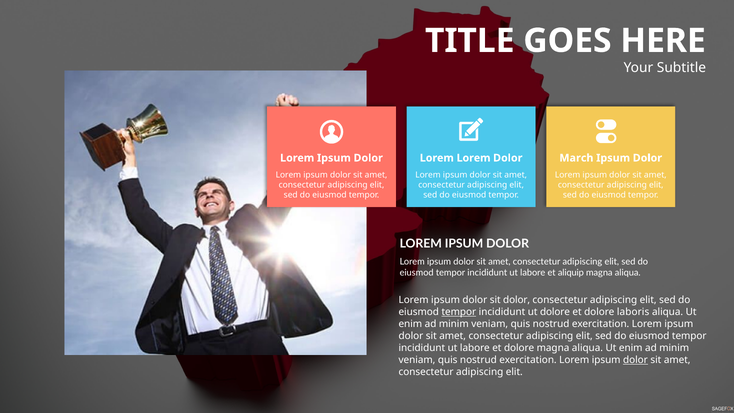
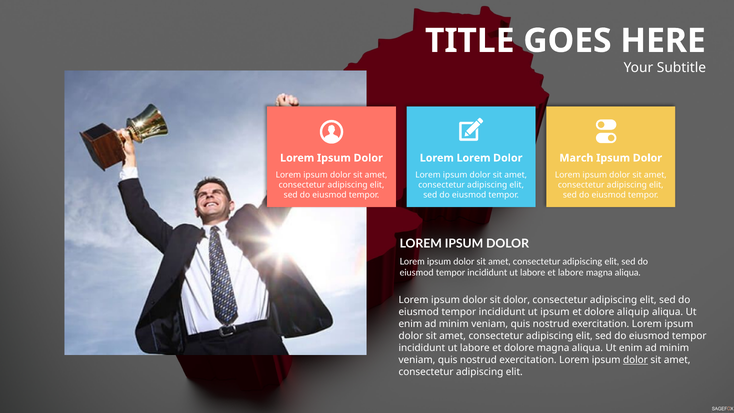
et aliquip: aliquip -> labore
tempor at (459, 312) underline: present -> none
ut dolore: dolore -> ipsum
laboris: laboris -> aliquip
